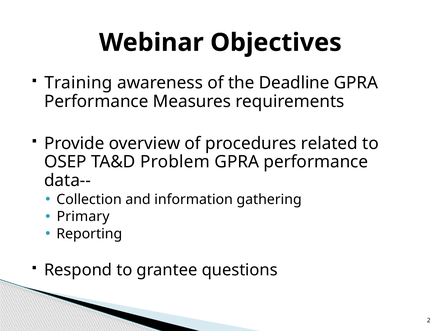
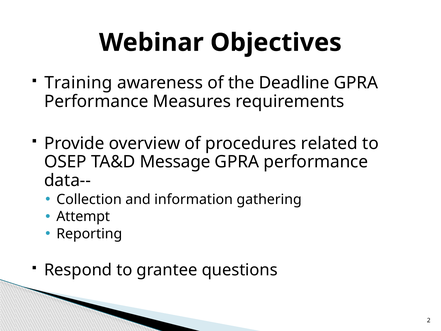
Problem: Problem -> Message
Primary: Primary -> Attempt
